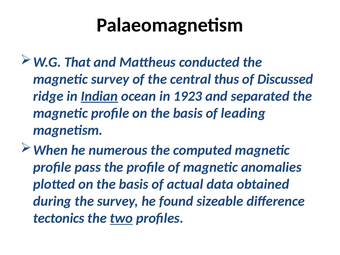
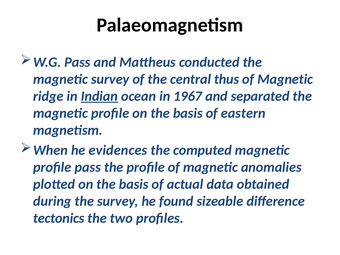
W.G That: That -> Pass
Discussed at (285, 79): Discussed -> Magnetic
1923: 1923 -> 1967
leading: leading -> eastern
numerous: numerous -> evidences
two underline: present -> none
